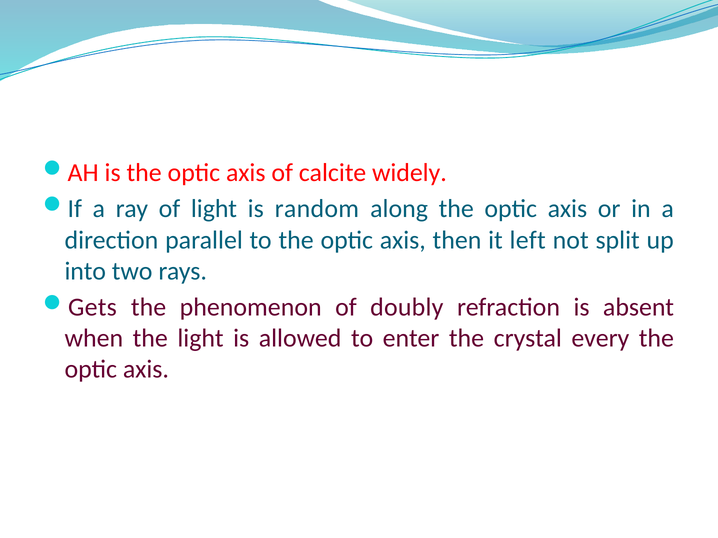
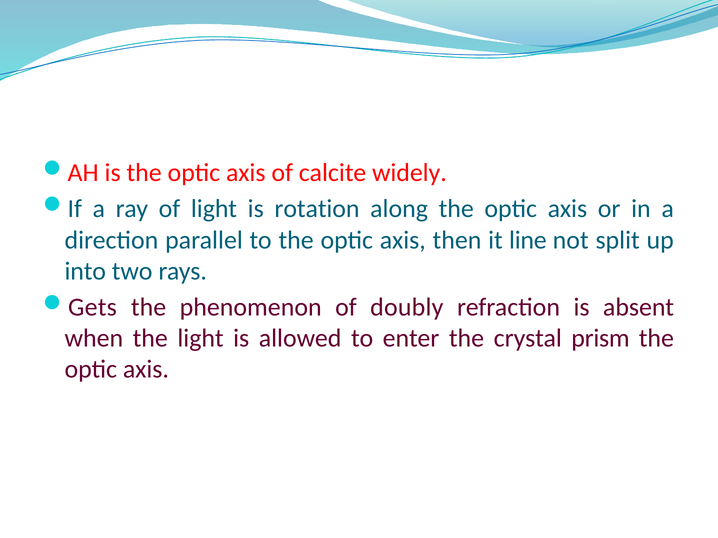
random: random -> rotation
left: left -> line
every: every -> prism
